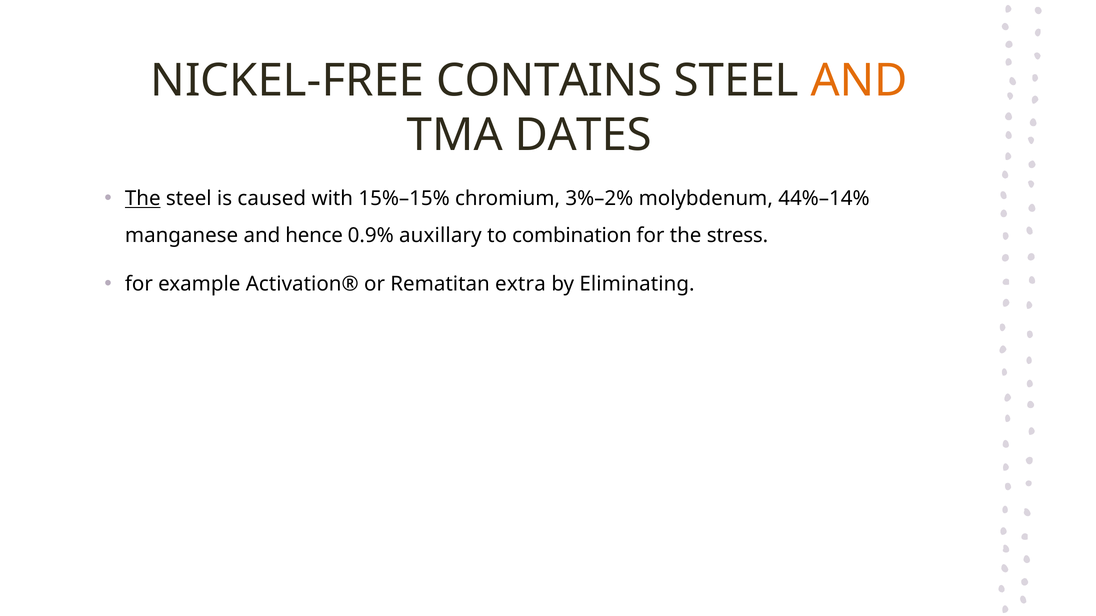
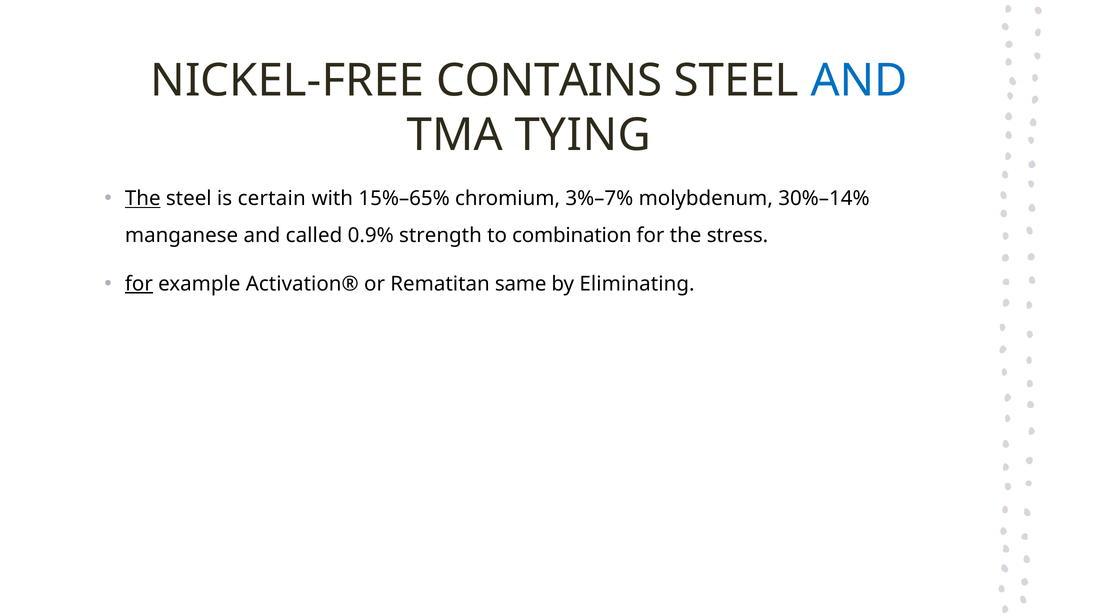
AND at (859, 81) colour: orange -> blue
DATES: DATES -> TYING
caused: caused -> certain
15%–15%: 15%–15% -> 15%–65%
3%–2%: 3%–2% -> 3%–7%
44%–14%: 44%–14% -> 30%–14%
hence: hence -> called
auxillary: auxillary -> strength
for at (139, 284) underline: none -> present
extra: extra -> same
